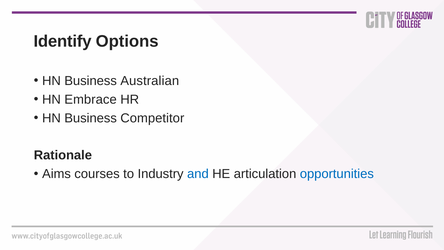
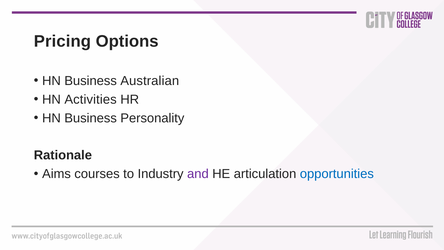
Identify: Identify -> Pricing
Embrace: Embrace -> Activities
Competitor: Competitor -> Personality
and colour: blue -> purple
